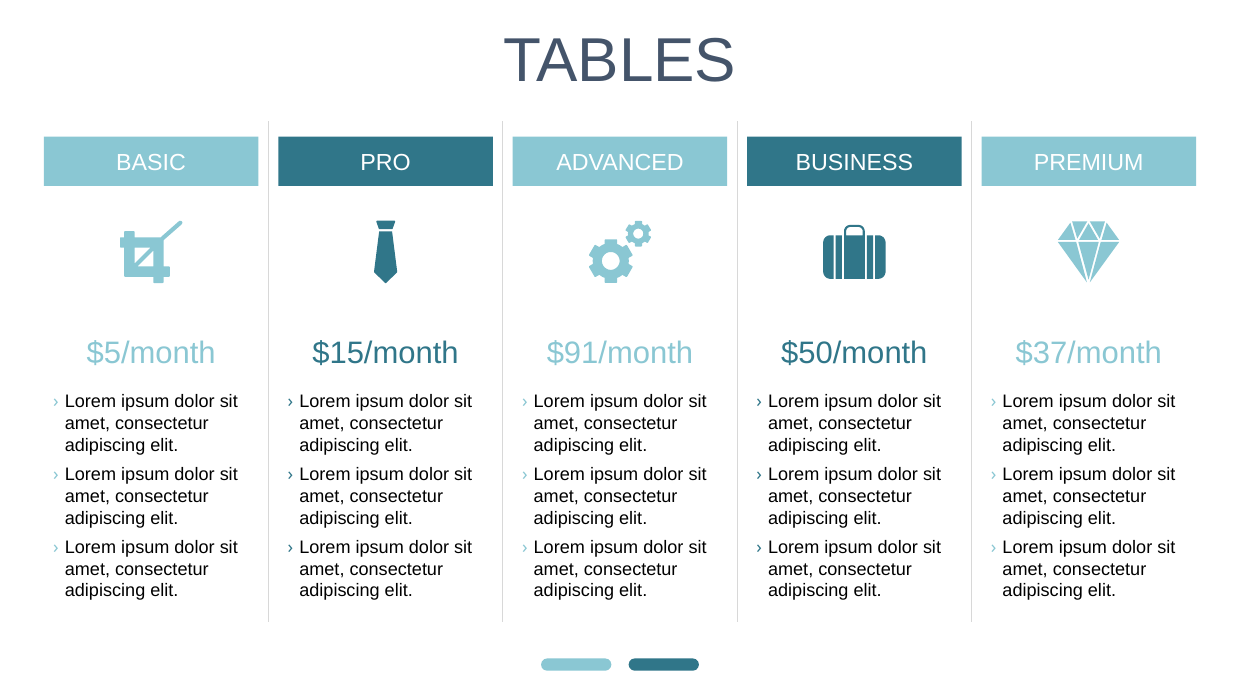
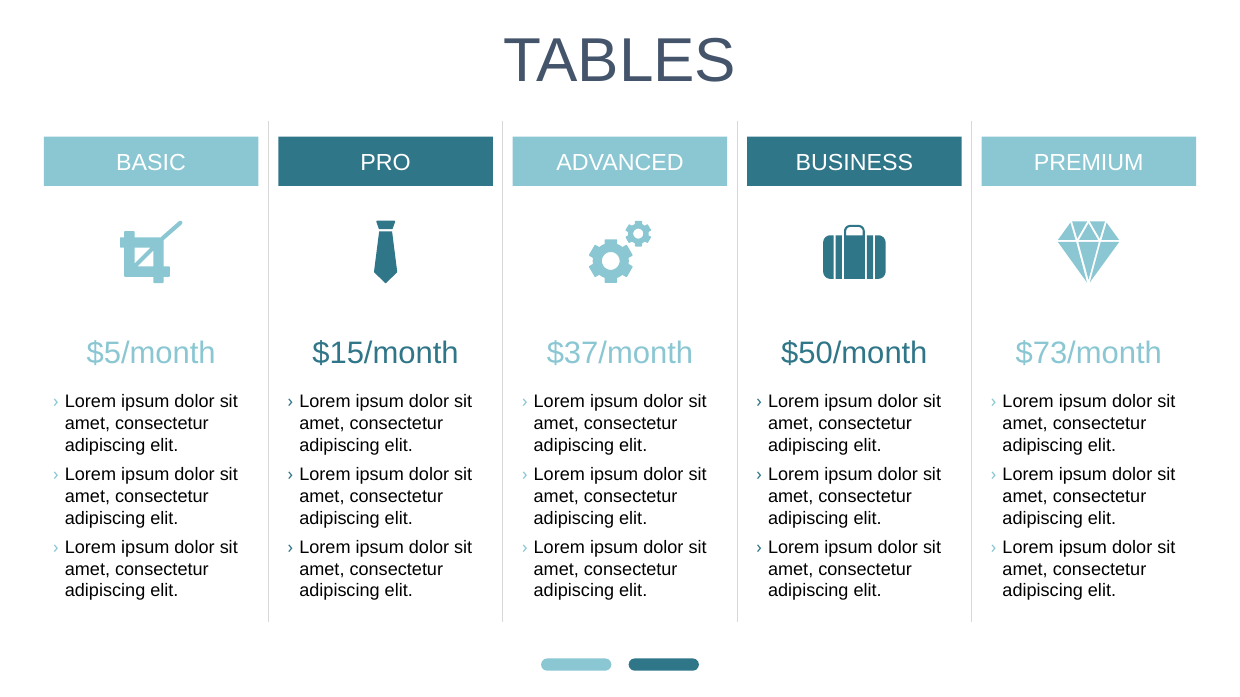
$91/month: $91/month -> $37/month
$37/month: $37/month -> $73/month
